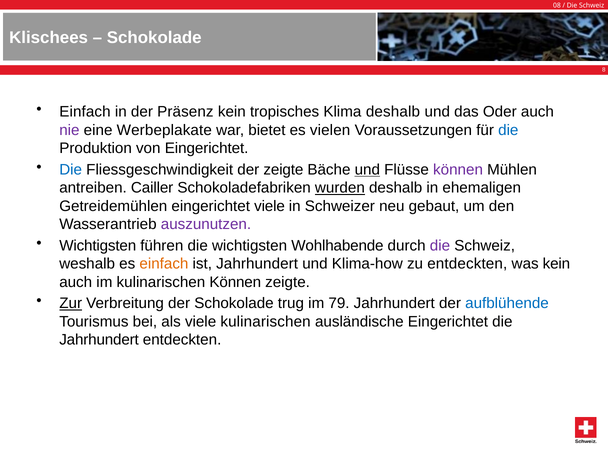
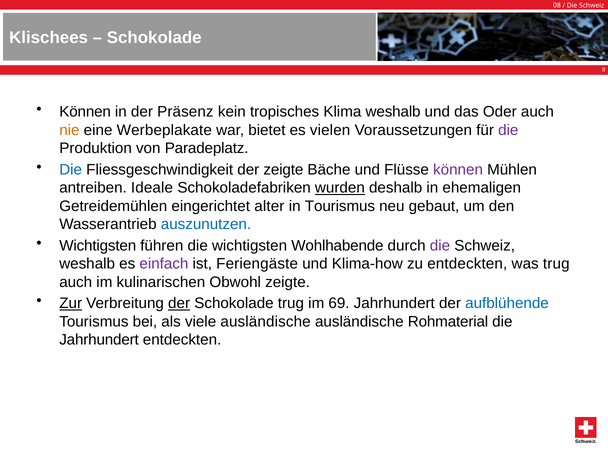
Einfach at (85, 112): Einfach -> Können
Klima deshalb: deshalb -> weshalb
nie colour: purple -> orange
die at (508, 130) colour: blue -> purple
von Eingerichtet: Eingerichtet -> Paradeplatz
und at (367, 170) underline: present -> none
Cailler: Cailler -> Ideale
eingerichtet viele: viele -> alter
in Schweizer: Schweizer -> Tourismus
auszunutzen colour: purple -> blue
einfach at (164, 264) colour: orange -> purple
ist Jahrhundert: Jahrhundert -> Feriengäste
was kein: kein -> trug
kulinarischen Können: Können -> Obwohl
der at (179, 303) underline: none -> present
79: 79 -> 69
viele kulinarischen: kulinarischen -> ausländische
ausländische Eingerichtet: Eingerichtet -> Rohmaterial
